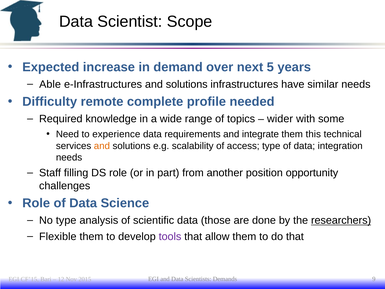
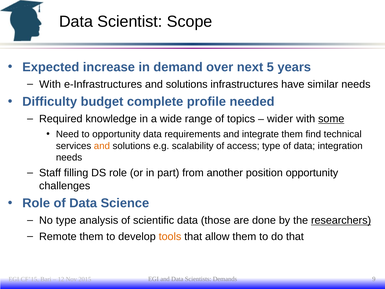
Able at (50, 84): Able -> With
remote: remote -> budget
some underline: none -> present
to experience: experience -> opportunity
this: this -> find
Flexible: Flexible -> Remote
tools colour: purple -> orange
